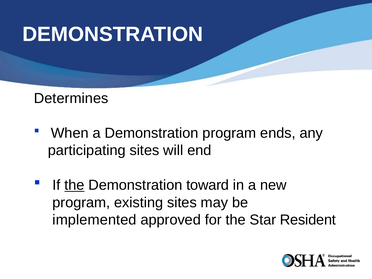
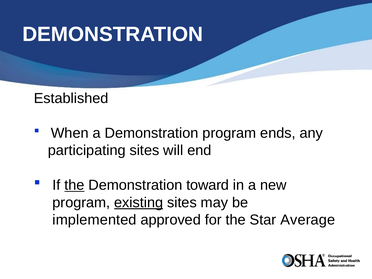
Determines: Determines -> Established
existing underline: none -> present
Resident: Resident -> Average
